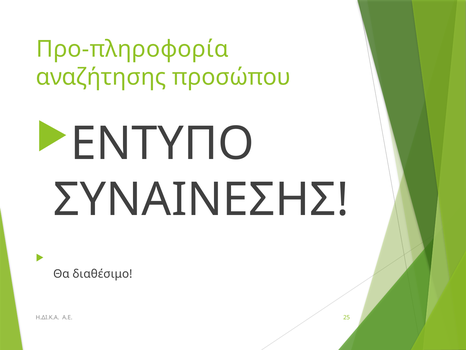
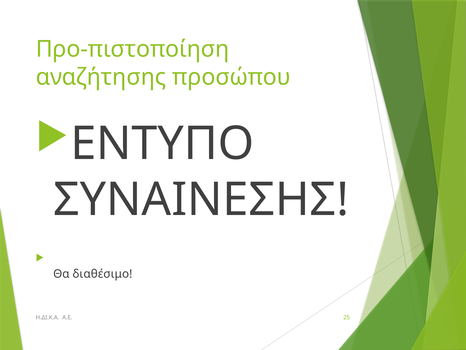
Προ-πληροφορία: Προ-πληροφορία -> Προ-πιστοποίηση
